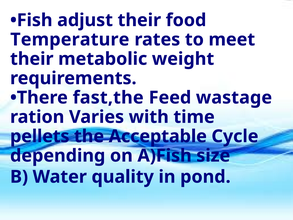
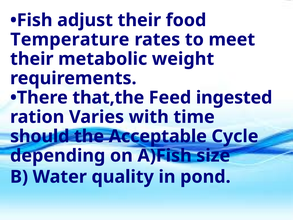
fast,the: fast,the -> that,the
wastage: wastage -> ingested
pellets: pellets -> should
